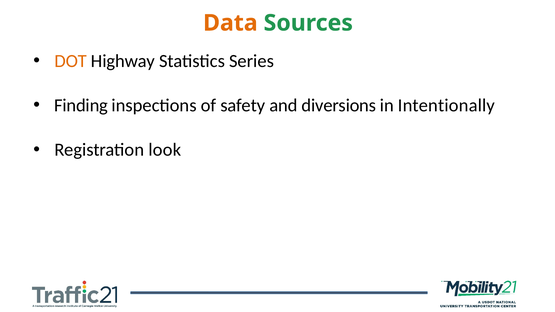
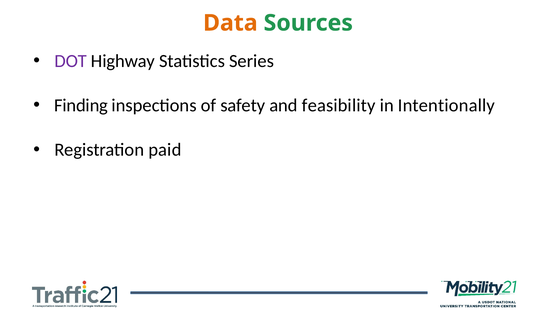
DOT colour: orange -> purple
diversions: diversions -> feasibility
look: look -> paid
